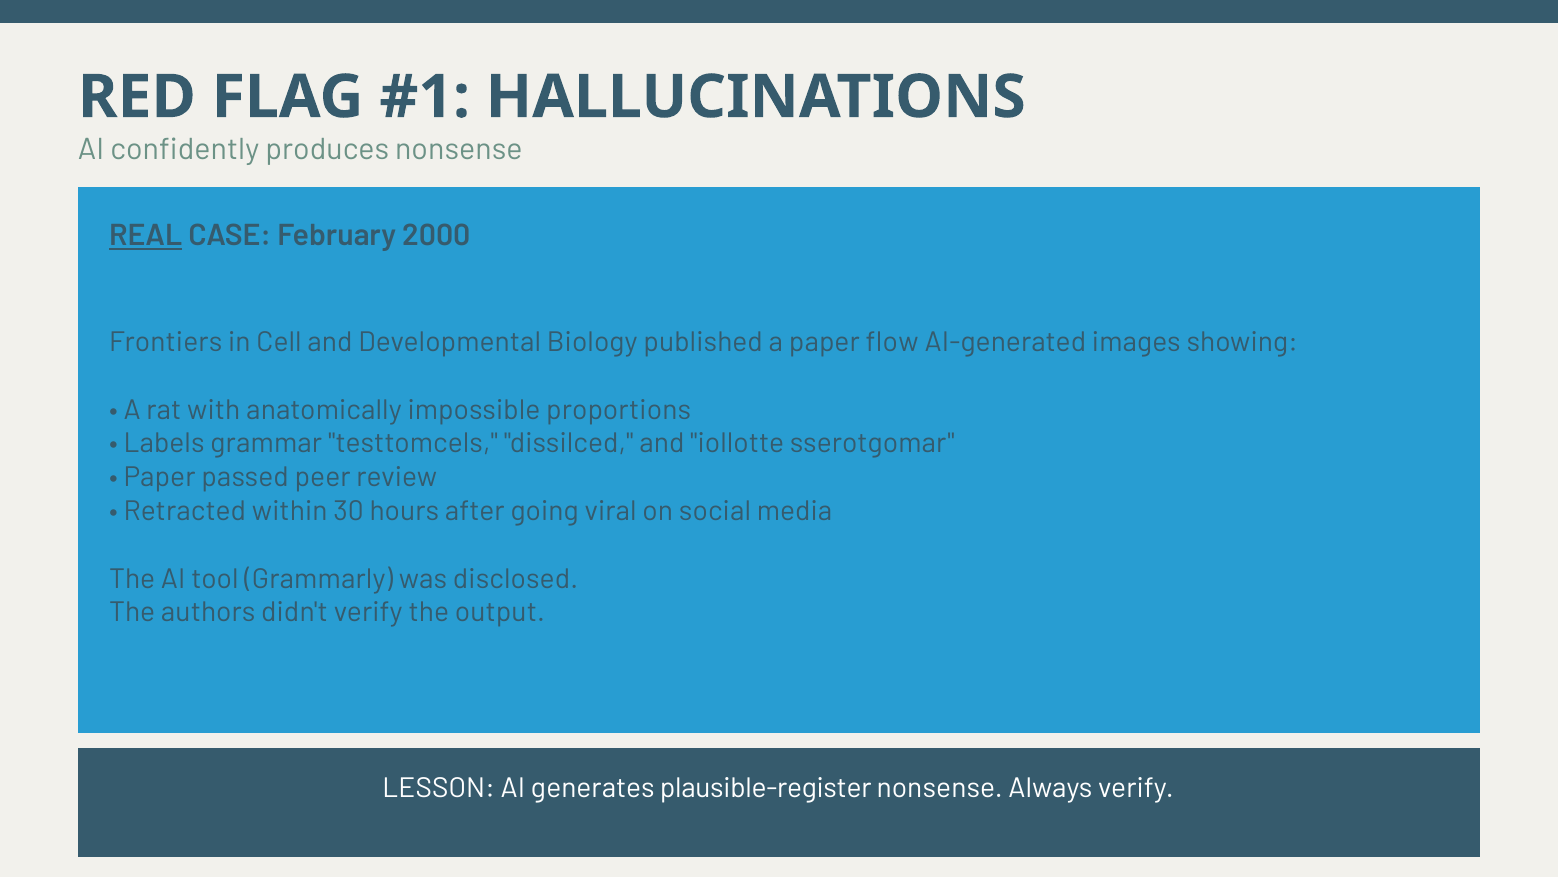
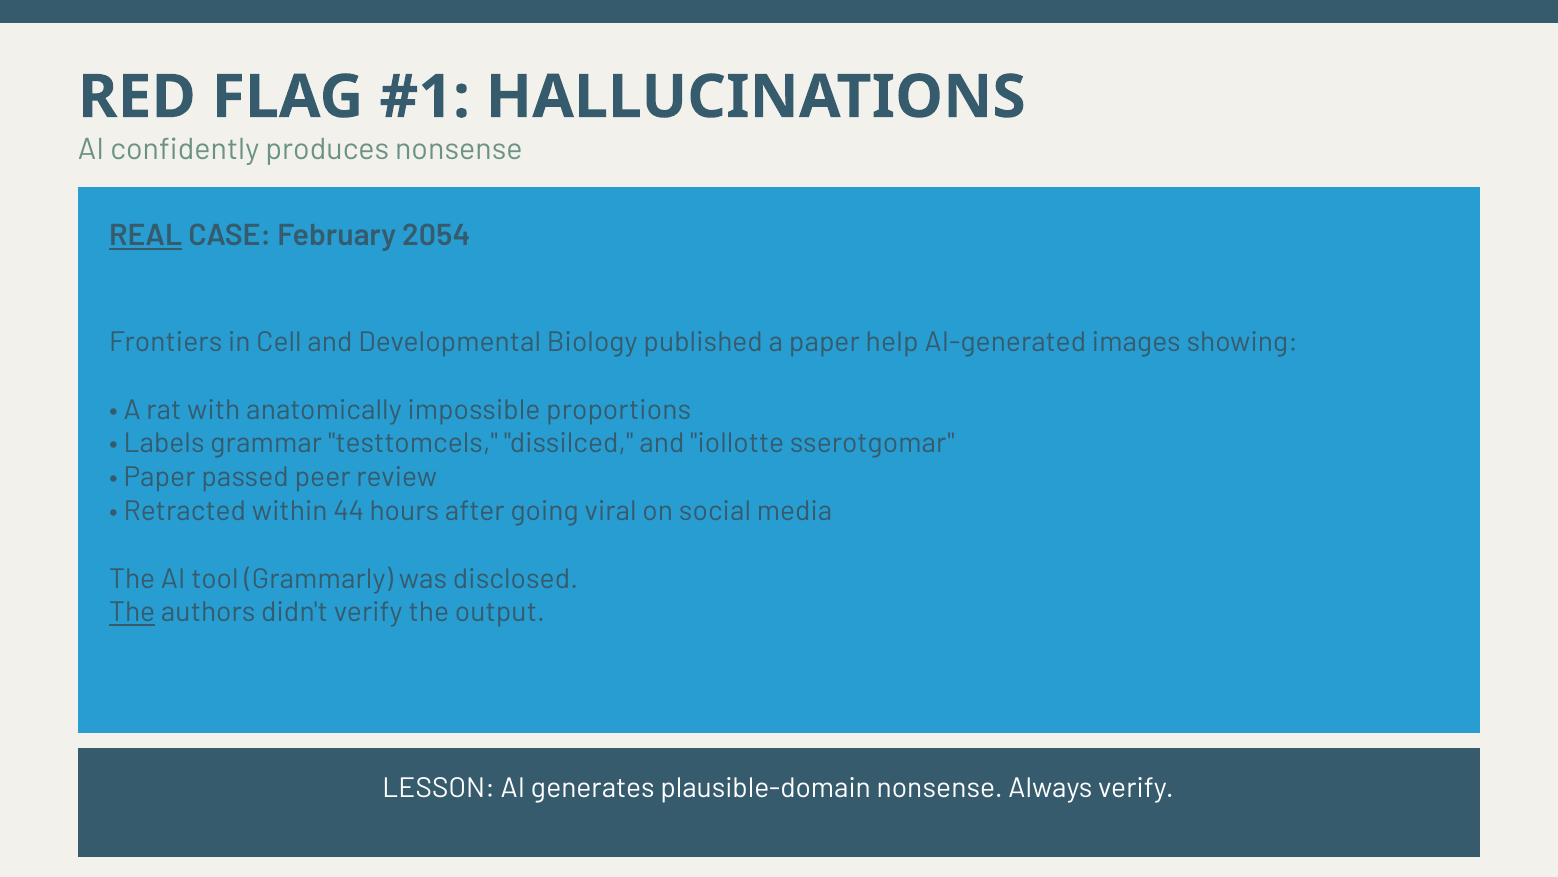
2000: 2000 -> 2054
flow: flow -> help
30: 30 -> 44
The at (132, 612) underline: none -> present
plausible-register: plausible-register -> plausible-domain
